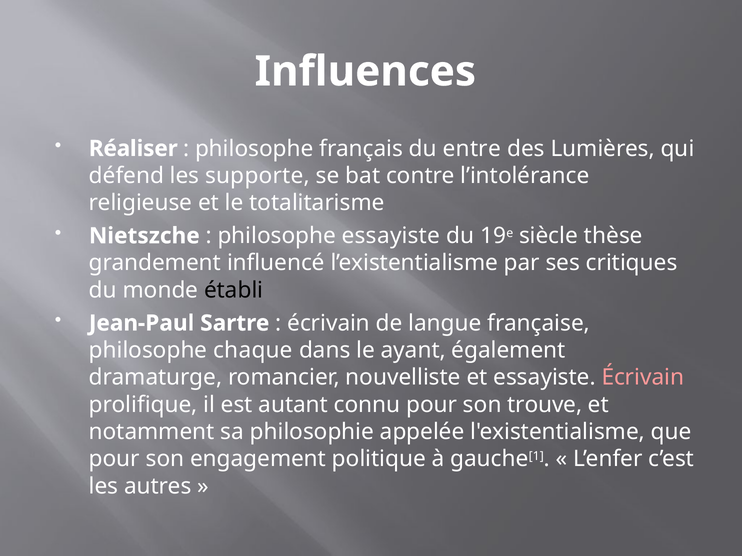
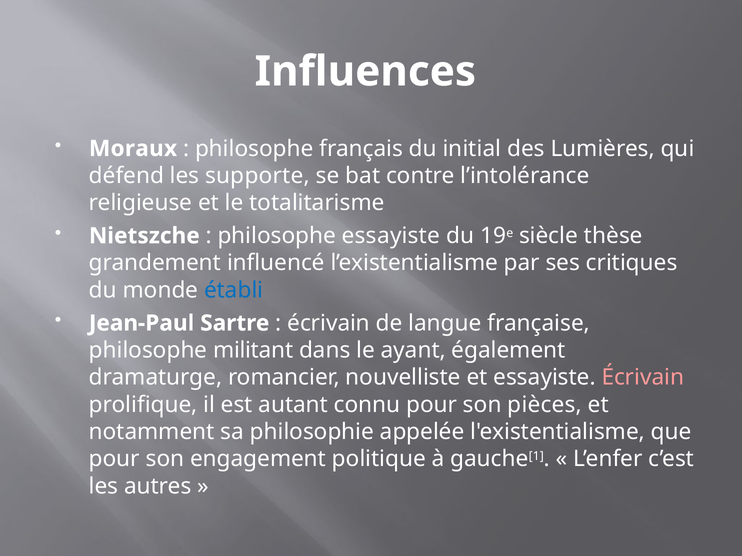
Réaliser: Réaliser -> Moraux
entre: entre -> initial
établi colour: black -> blue
chaque: chaque -> militant
trouve: trouve -> pièces
